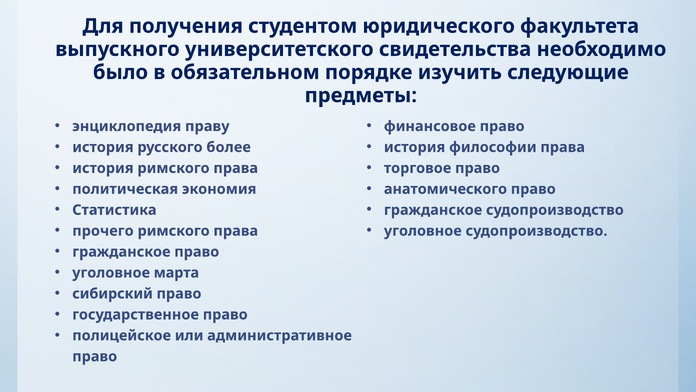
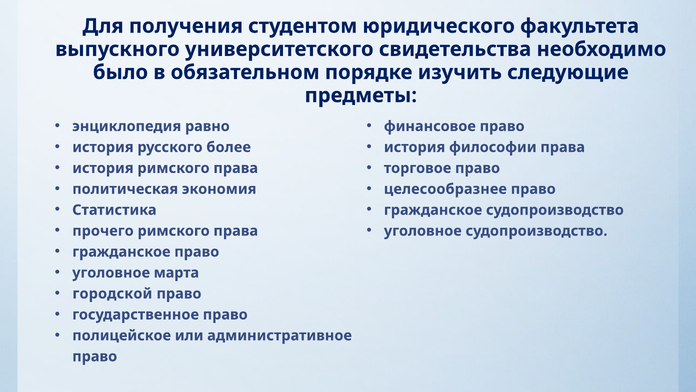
праву: праву -> равно
анатомического: анатомического -> целесообразнее
сибирский: сибирский -> городской
